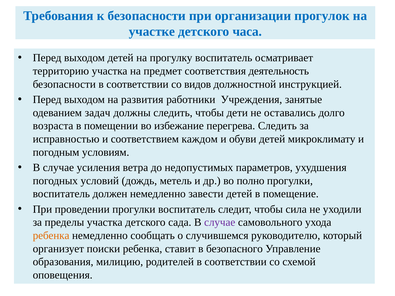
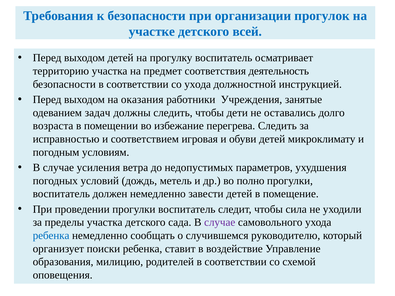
часа: часа -> всей
со видов: видов -> ухода
развития: развития -> оказания
каждом: каждом -> игровая
ребенка at (51, 236) colour: orange -> blue
безопасного: безопасного -> воздействие
